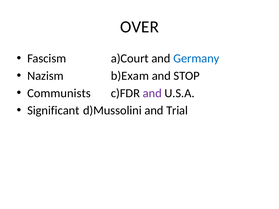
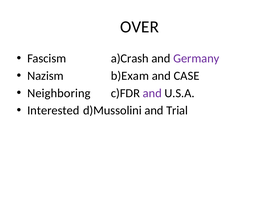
a)Court: a)Court -> a)Crash
Germany colour: blue -> purple
STOP: STOP -> CASE
Communists: Communists -> Neighboring
Significant: Significant -> Interested
